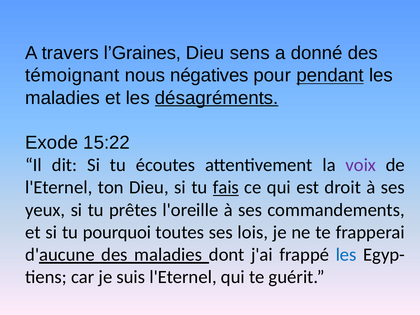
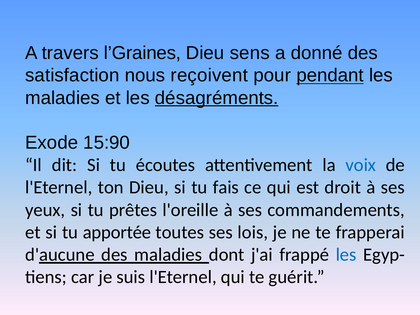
témoignant: témoignant -> satisfaction
négatives: négatives -> reçoivent
15:22: 15:22 -> 15:90
voix colour: purple -> blue
fais underline: present -> none
pourquoi: pourquoi -> apportée
